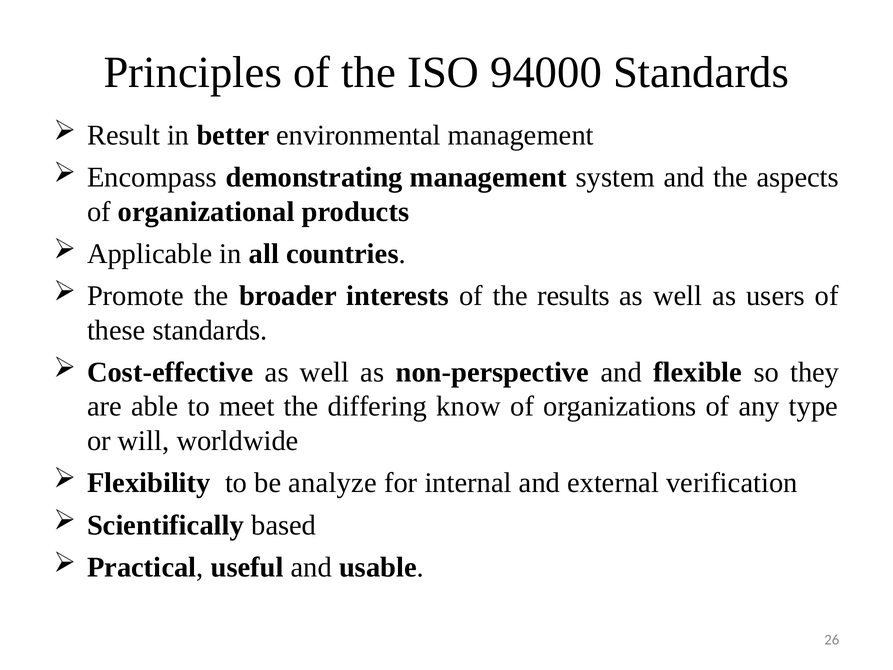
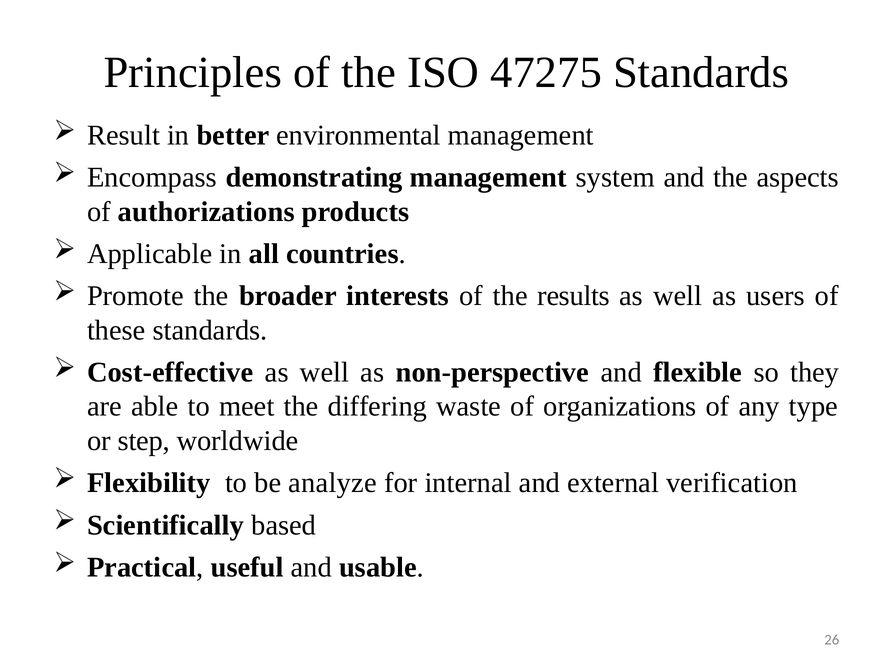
94000: 94000 -> 47275
organizational: organizational -> authorizations
know: know -> waste
will: will -> step
